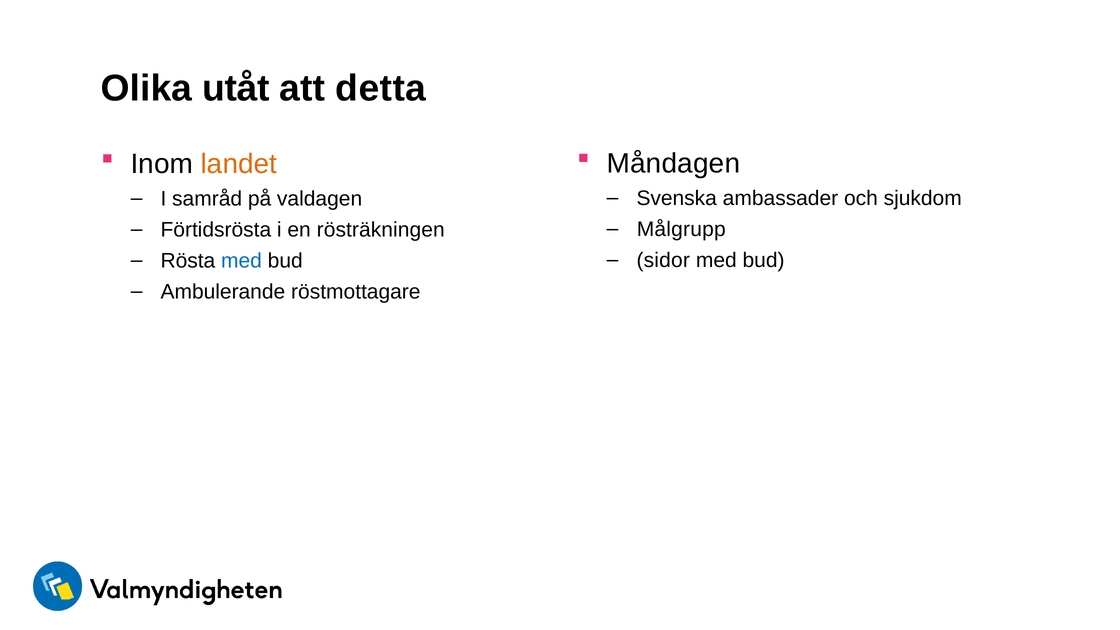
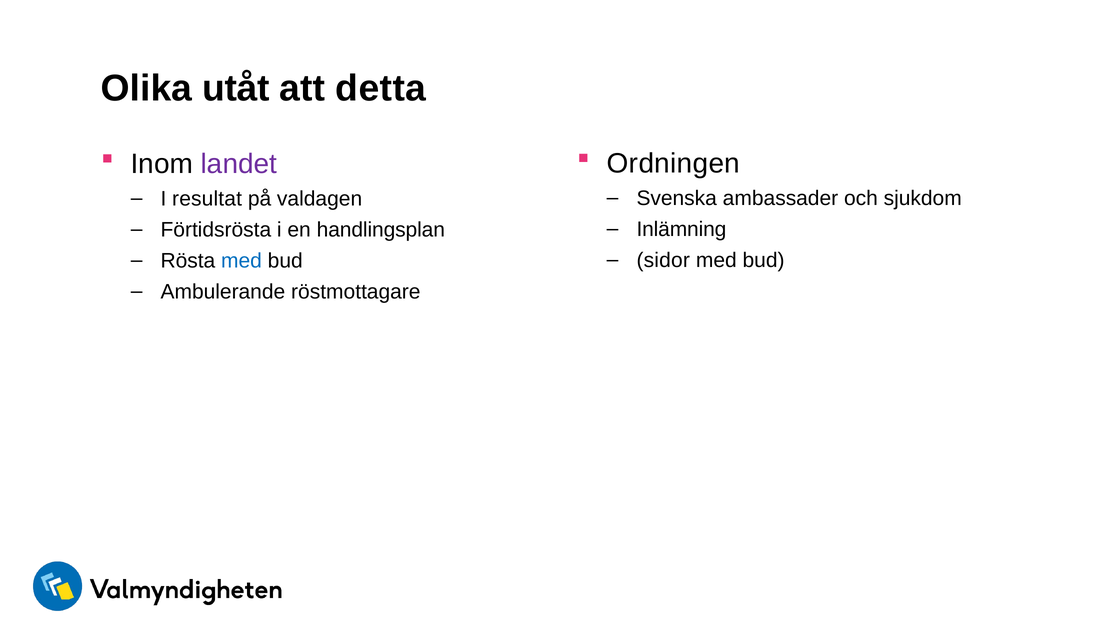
Måndagen: Måndagen -> Ordningen
landet colour: orange -> purple
samråd: samråd -> resultat
Målgrupp: Målgrupp -> Inlämning
rösträkningen: rösträkningen -> handlingsplan
